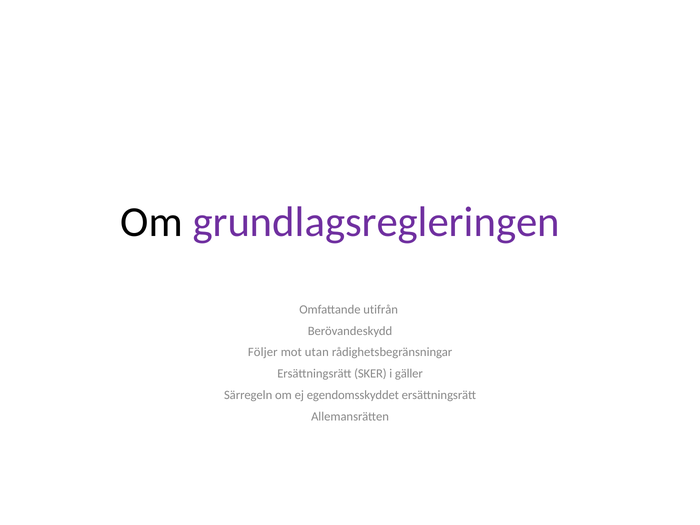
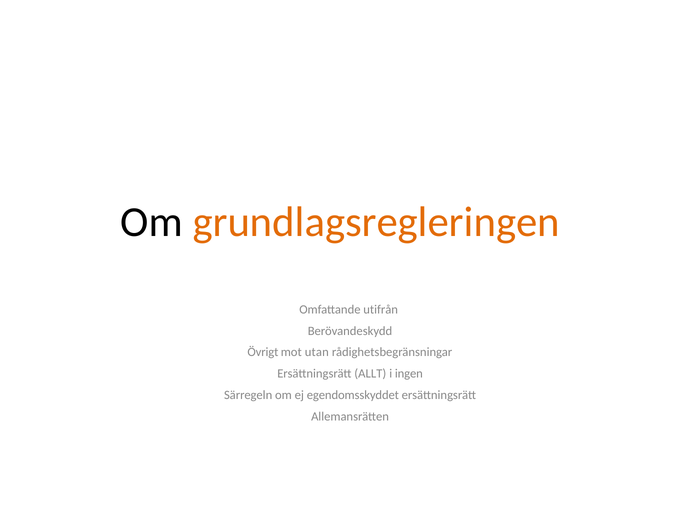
grundlagsregleringen colour: purple -> orange
Följer: Följer -> Övrigt
SKER: SKER -> ALLT
gäller: gäller -> ingen
